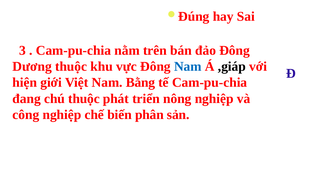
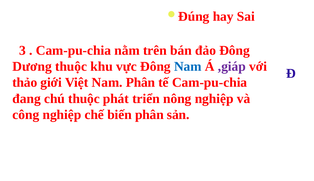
,giáp colour: black -> purple
hiện: hiện -> thảo
Nam Bằng: Bằng -> Phân
